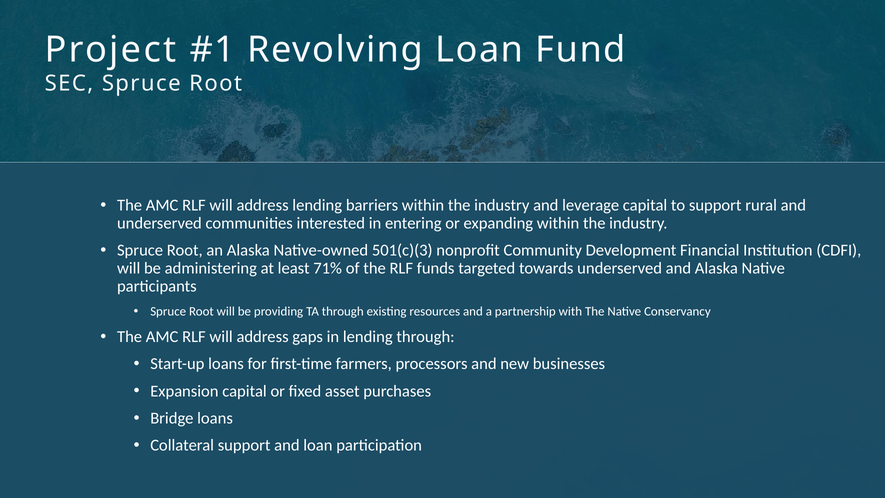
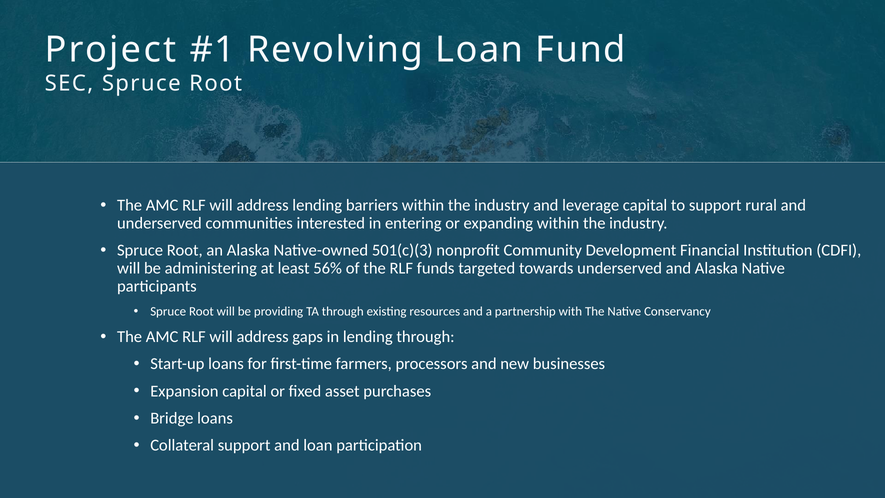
71%: 71% -> 56%
